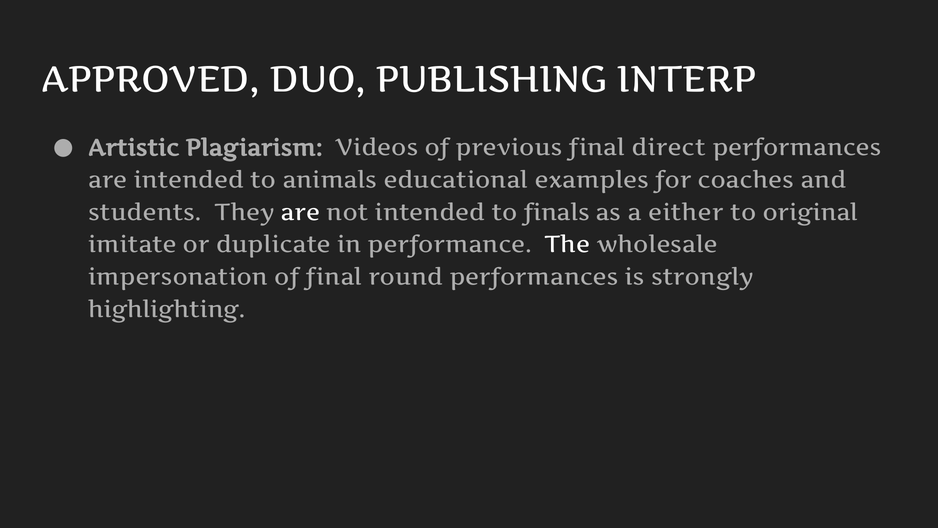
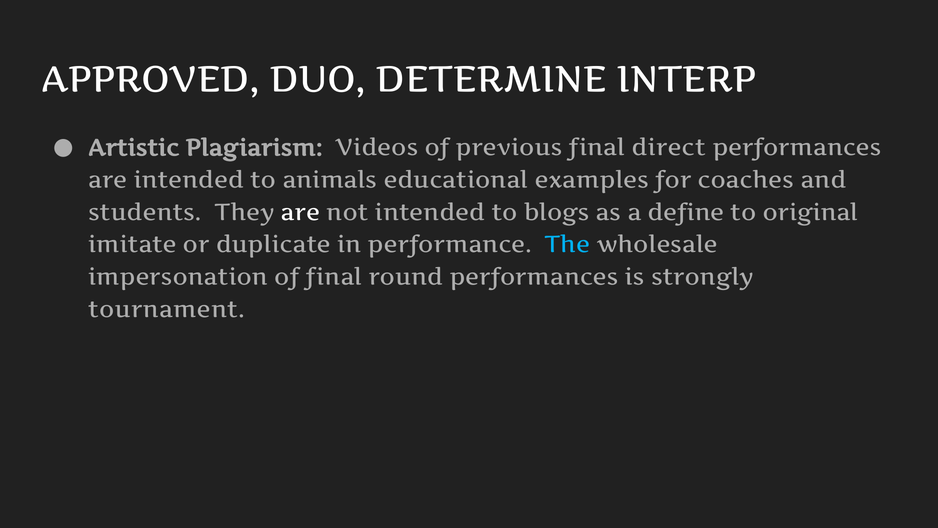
PUBLISHING: PUBLISHING -> DETERMINE
finals: finals -> blogs
either: either -> define
The colour: white -> light blue
highlighting: highlighting -> tournament
